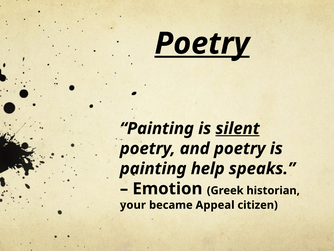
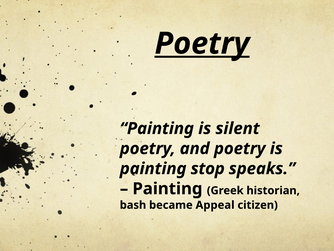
silent underline: present -> none
help: help -> stop
Emotion at (167, 188): Emotion -> Painting
your: your -> bash
